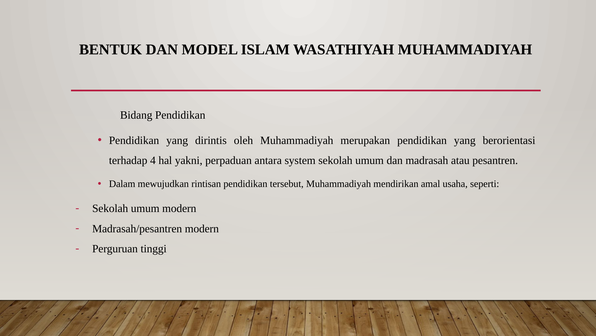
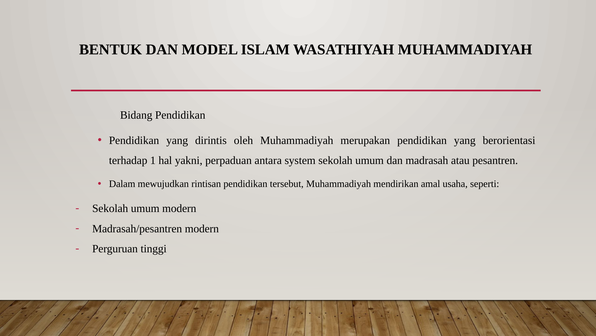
4: 4 -> 1
